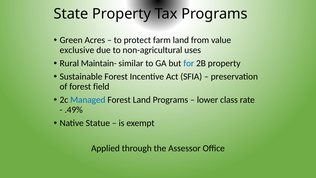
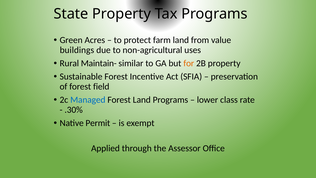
exclusive: exclusive -> buildings
for colour: blue -> orange
.49%: .49% -> .30%
Statue: Statue -> Permit
